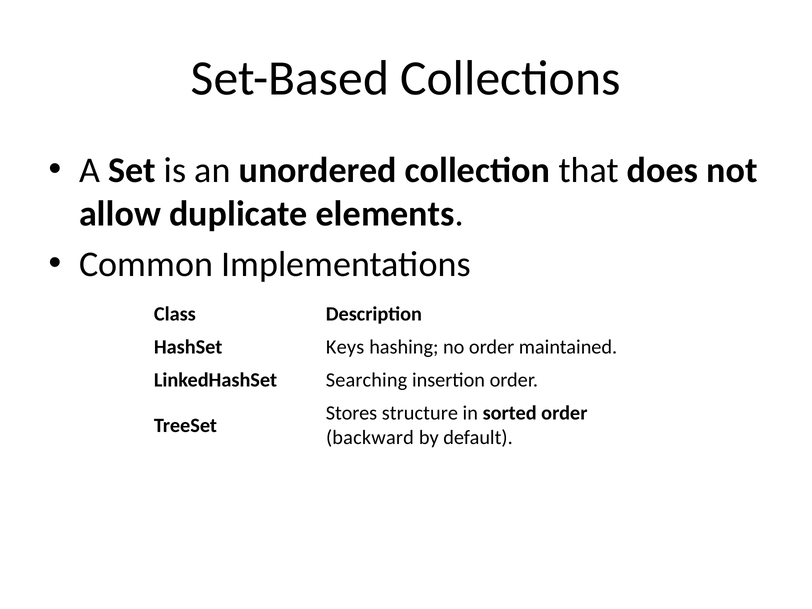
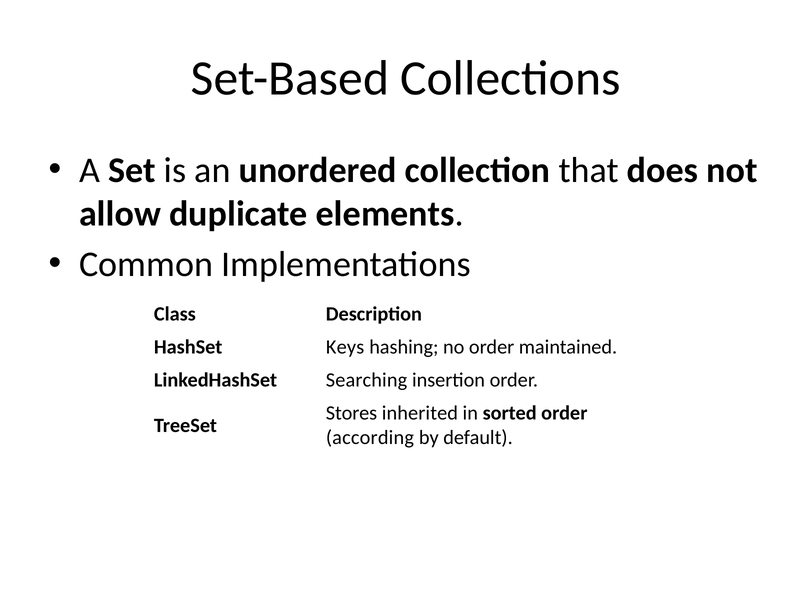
structure: structure -> inherited
backward: backward -> according
